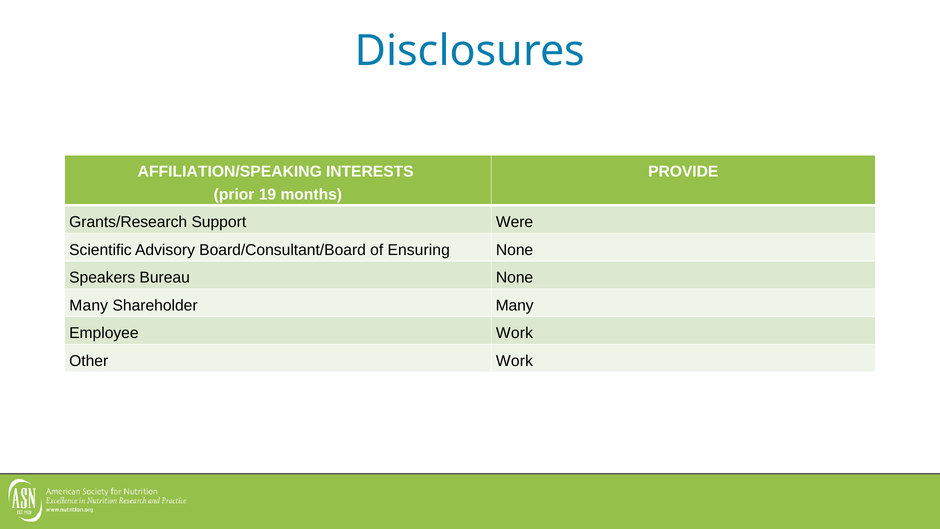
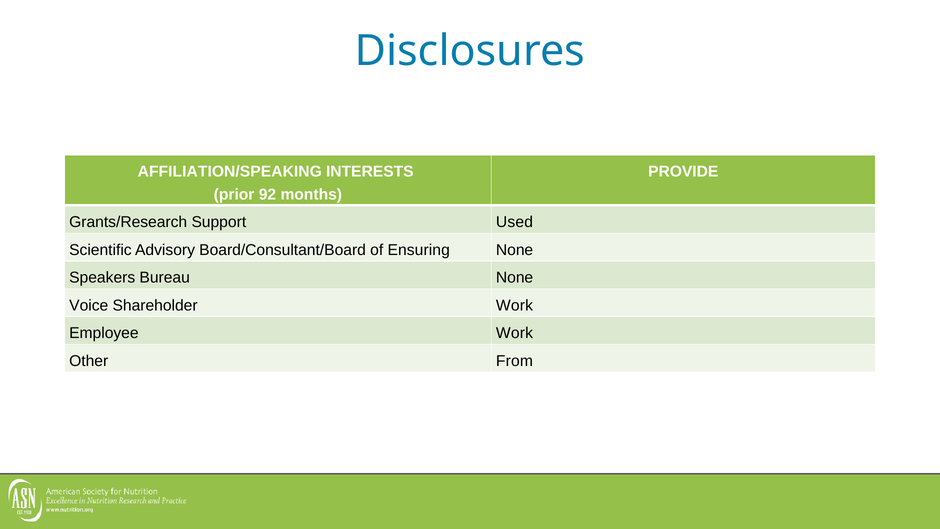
19: 19 -> 92
Were: Were -> Used
Many at (89, 305): Many -> Voice
Shareholder Many: Many -> Work
Other Work: Work -> From
